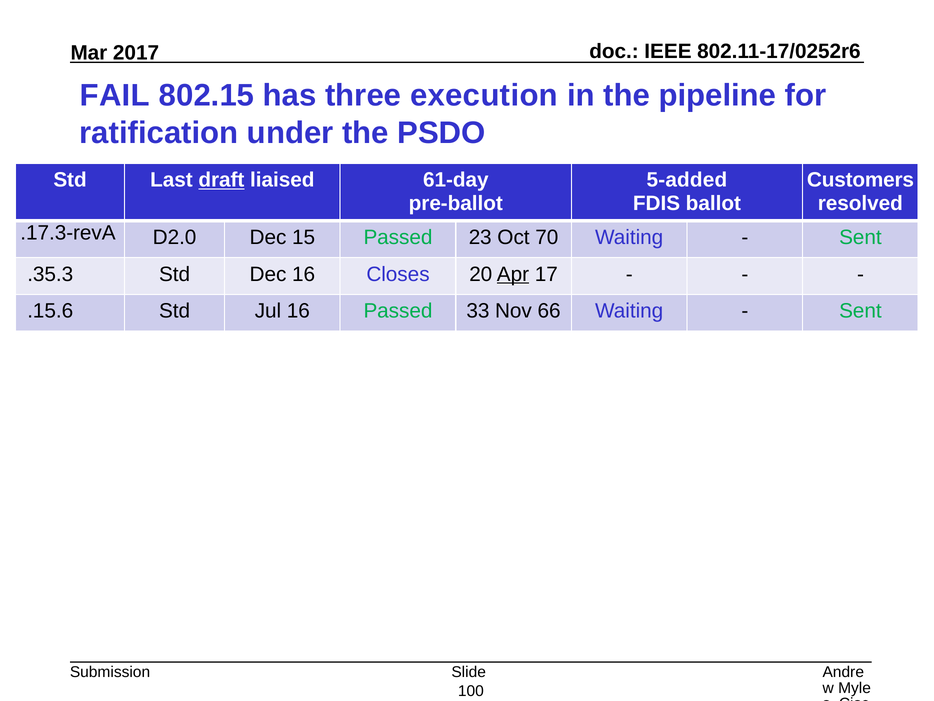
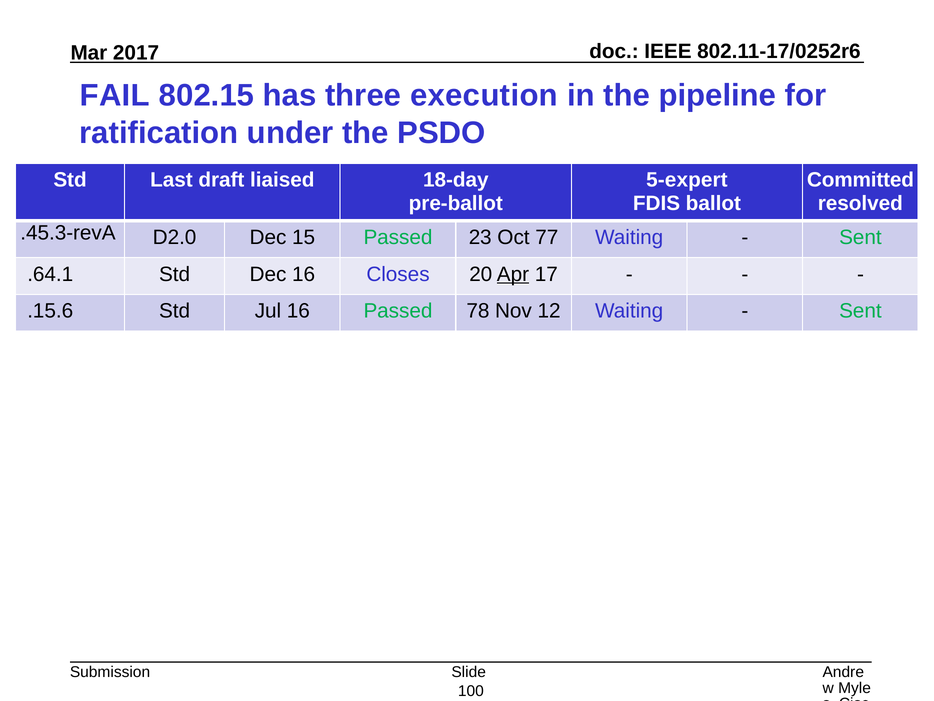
draft underline: present -> none
61-day: 61-day -> 18-day
5-added: 5-added -> 5-expert
Customers: Customers -> Committed
.17.3-revA: .17.3-revA -> .45.3-revA
70: 70 -> 77
.35.3: .35.3 -> .64.1
33: 33 -> 78
66: 66 -> 12
